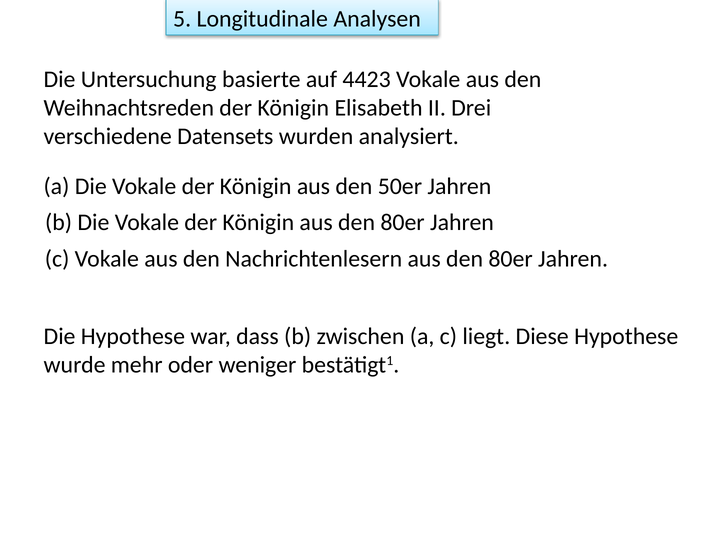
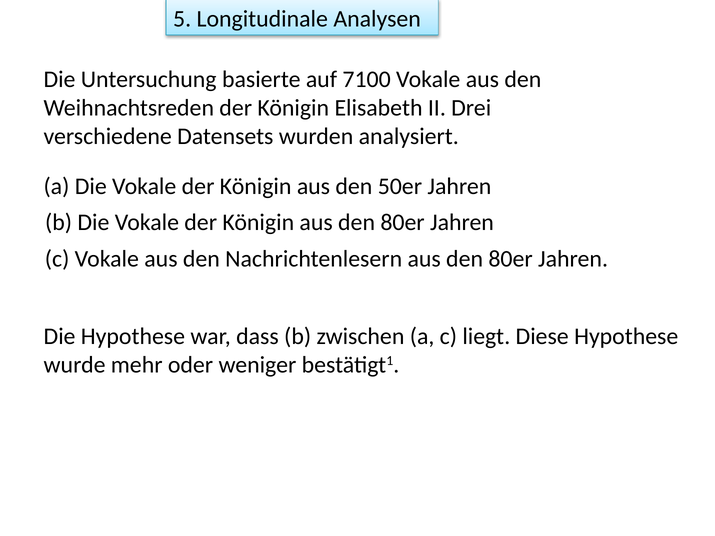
4423: 4423 -> 7100
